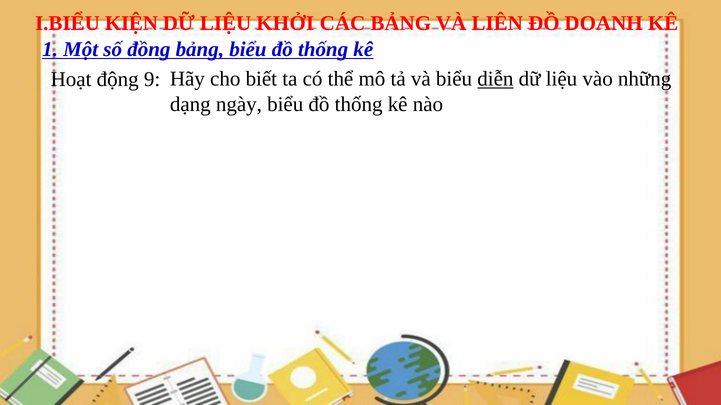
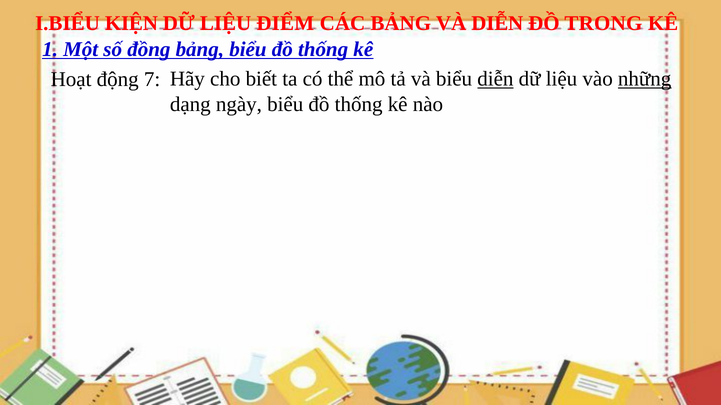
KHỞI: KHỞI -> ĐIỂM
VÀ LIÊN: LIÊN -> DIỄN
DOANH: DOANH -> TRONG
9: 9 -> 7
những underline: none -> present
